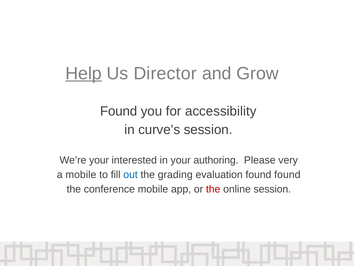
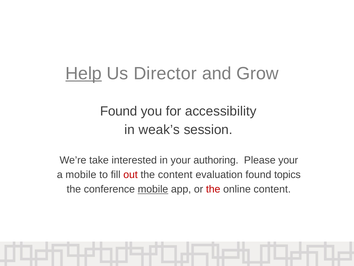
curve’s: curve’s -> weak’s
We’re your: your -> take
Please very: very -> your
out colour: blue -> red
the grading: grading -> content
found found: found -> topics
mobile at (153, 189) underline: none -> present
online session: session -> content
